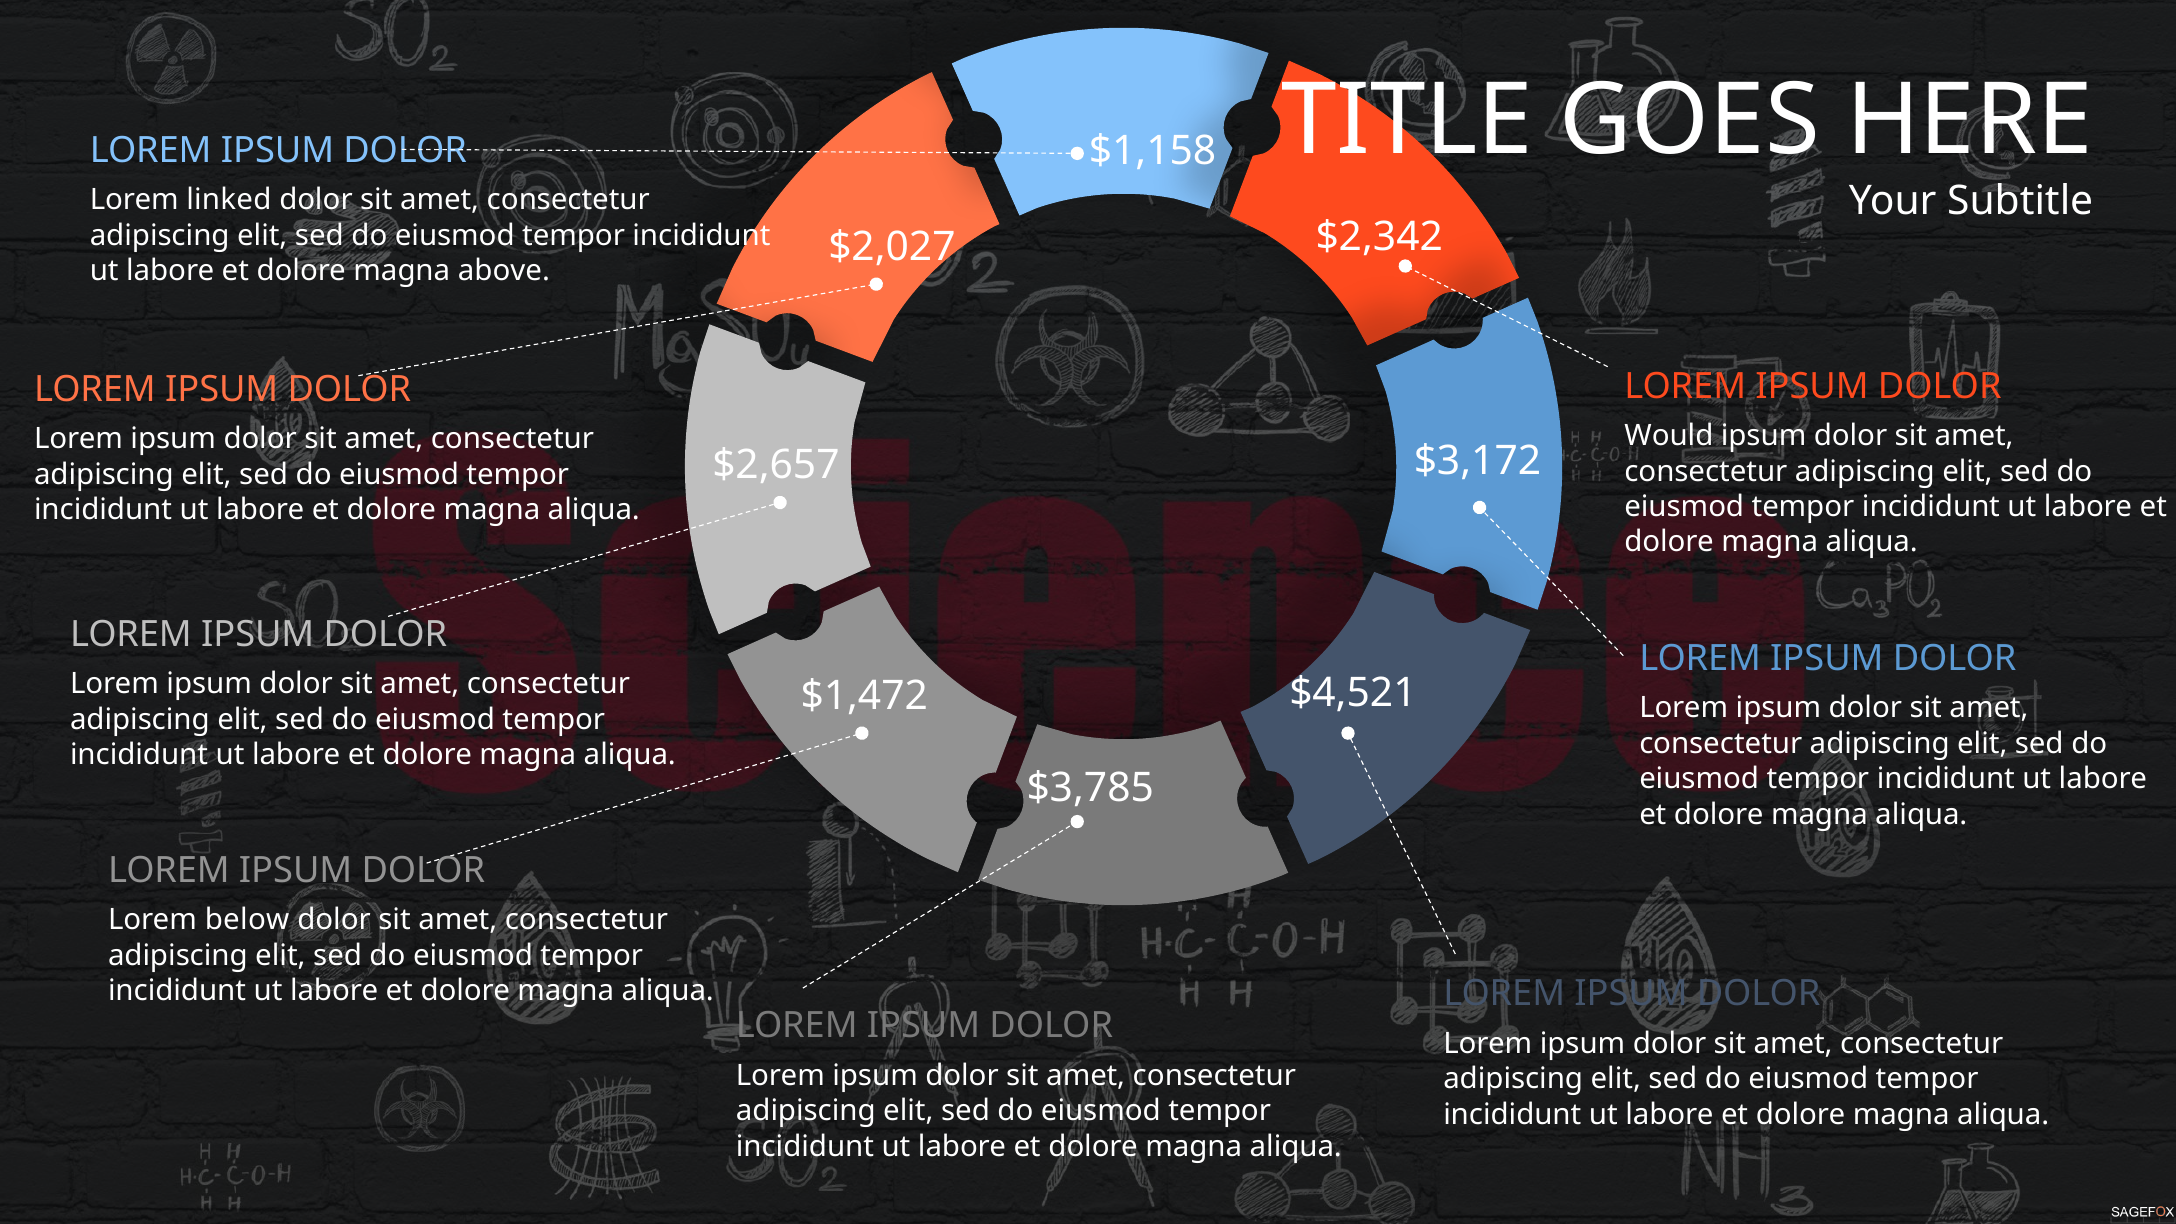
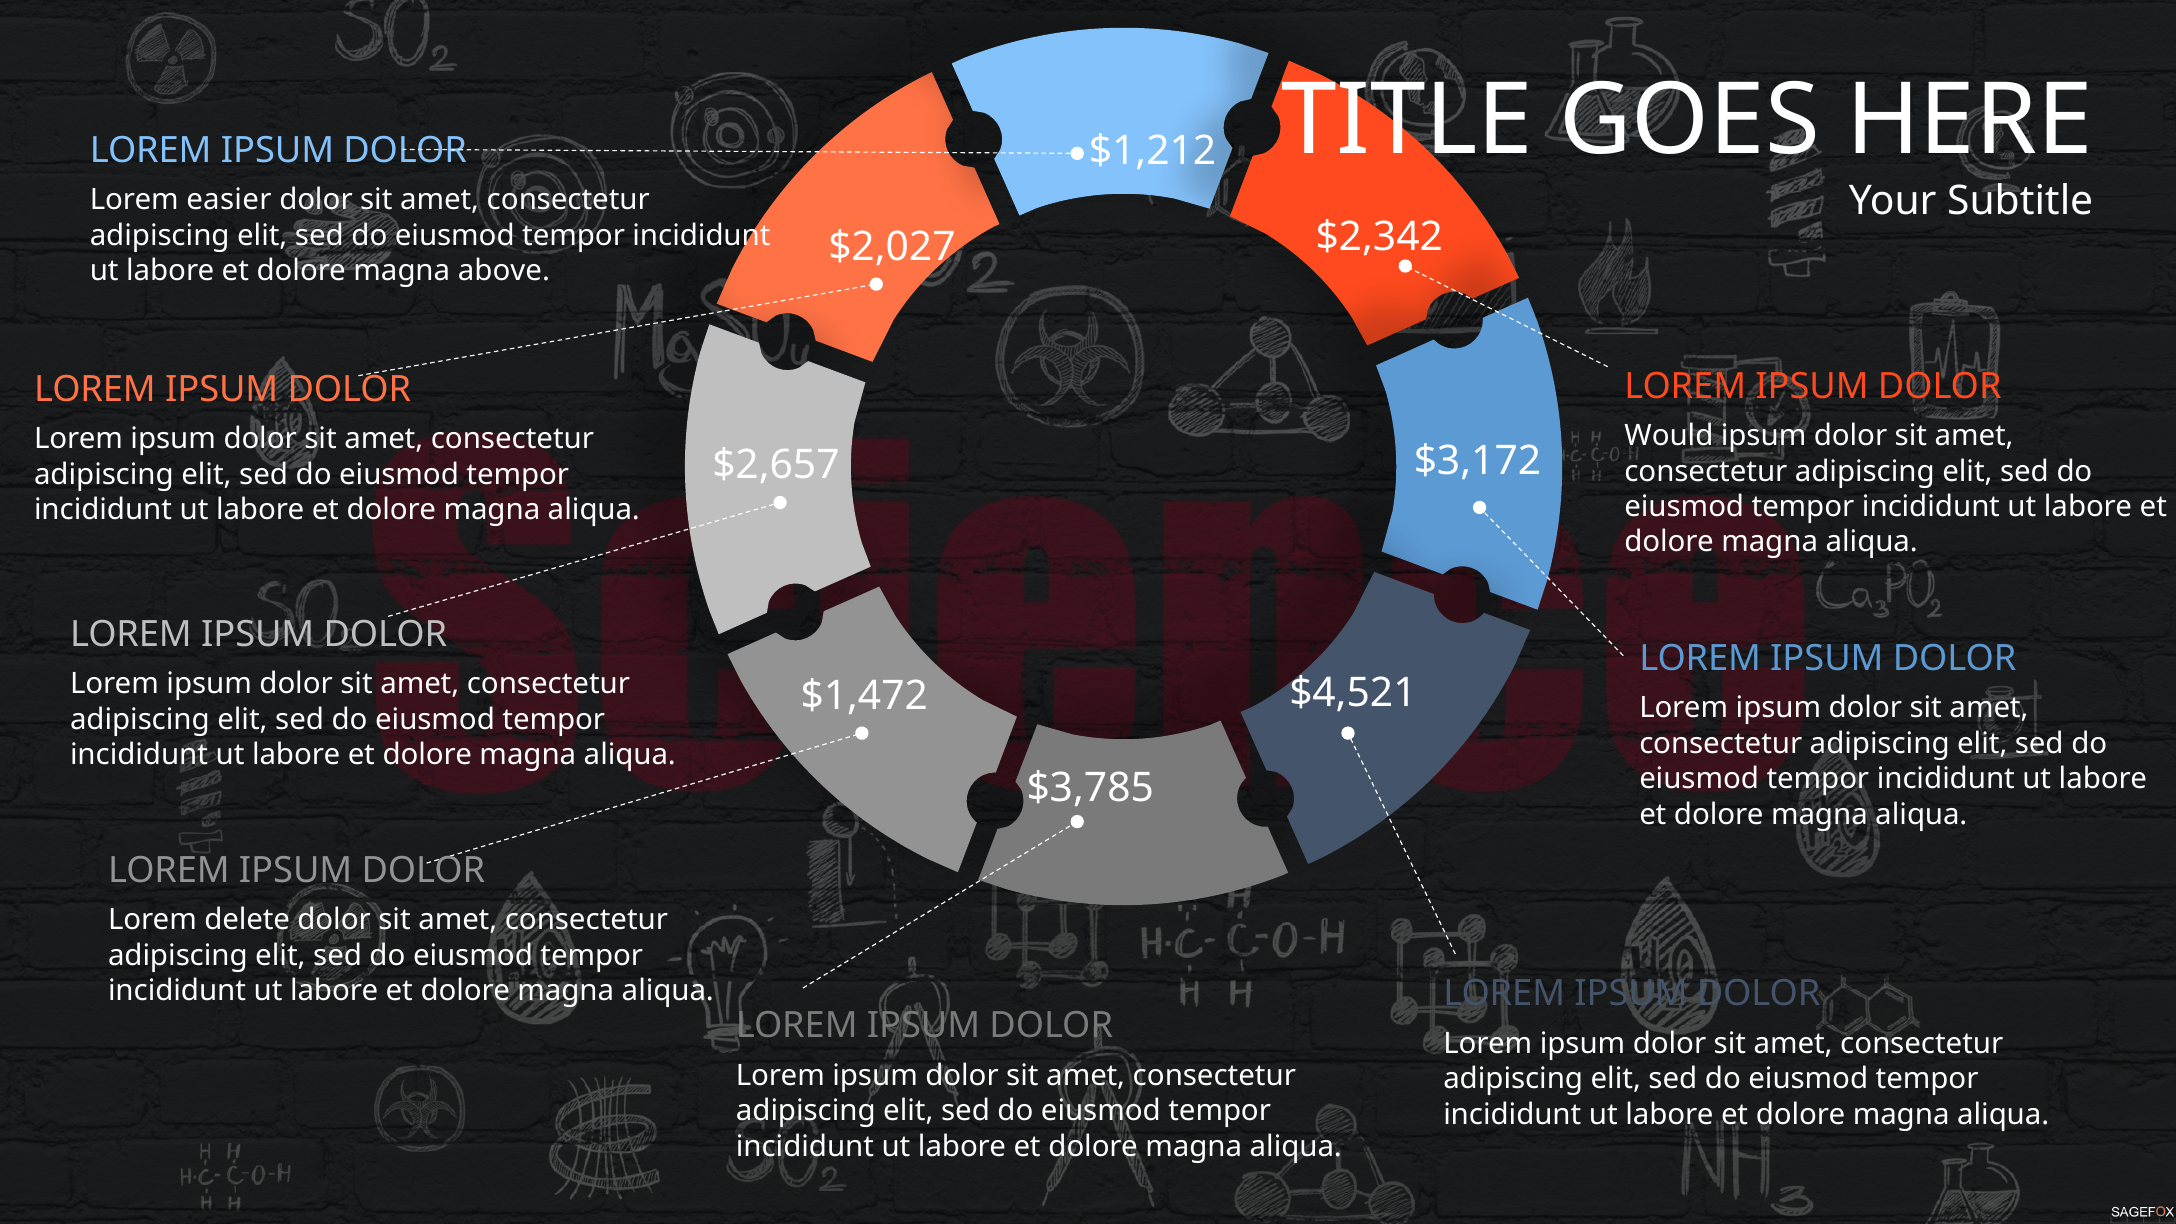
$1,158: $1,158 -> $1,212
linked: linked -> easier
below: below -> delete
